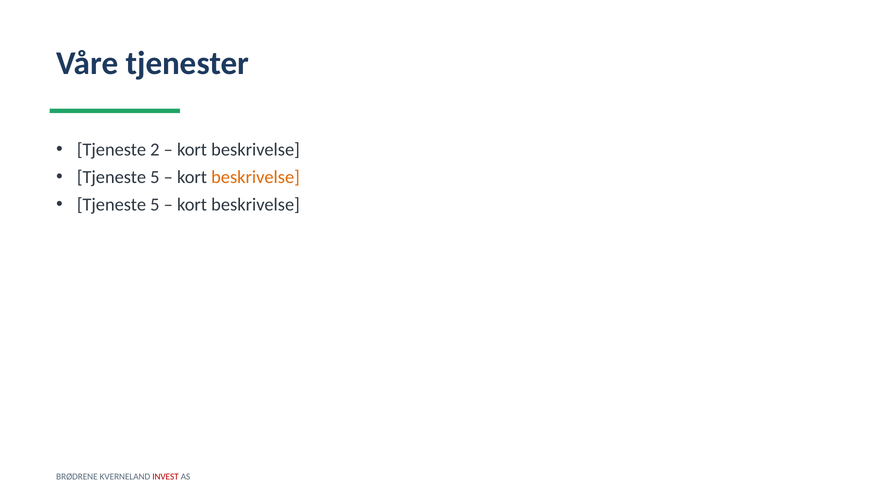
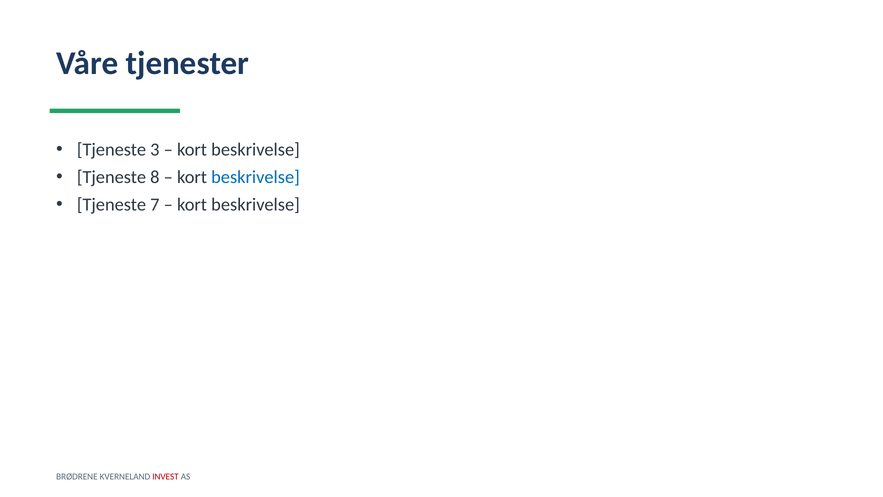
2: 2 -> 3
5 at (155, 177): 5 -> 8
beskrivelse at (256, 177) colour: orange -> blue
5 at (155, 205): 5 -> 7
